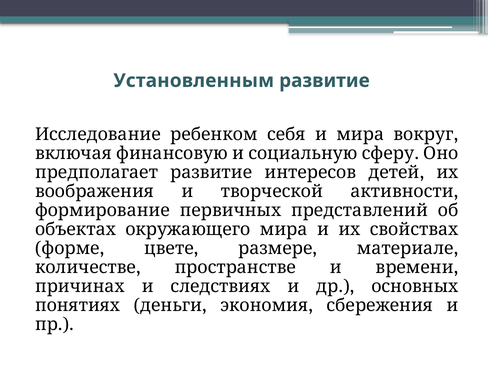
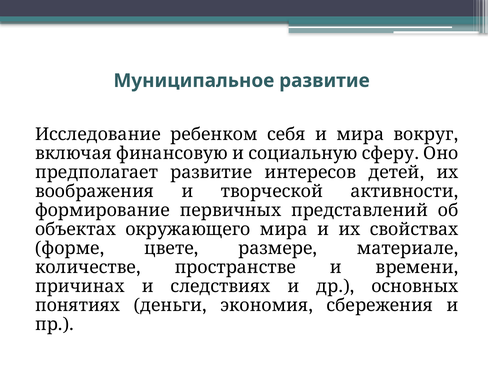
Установленным: Установленным -> Муниципальное
